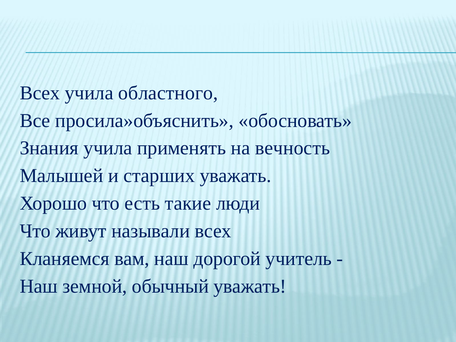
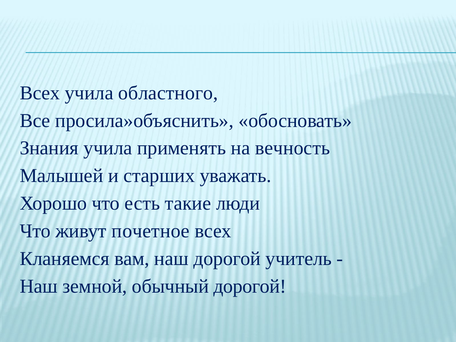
называли: называли -> почетное
обычный уважать: уважать -> дорогой
